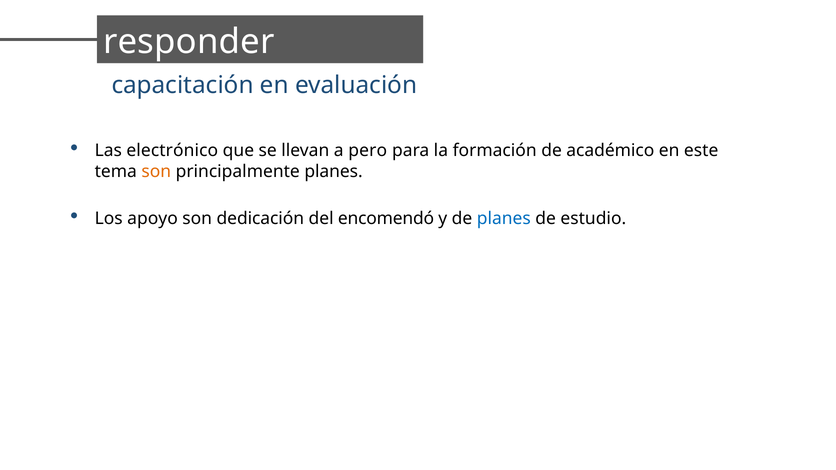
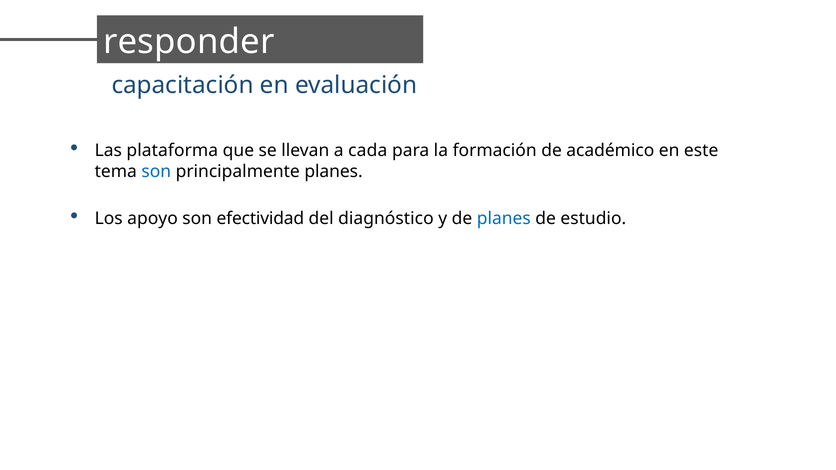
electrónico: electrónico -> plataforma
pero: pero -> cada
son at (156, 172) colour: orange -> blue
dedicación: dedicación -> efectividad
encomendó: encomendó -> diagnóstico
